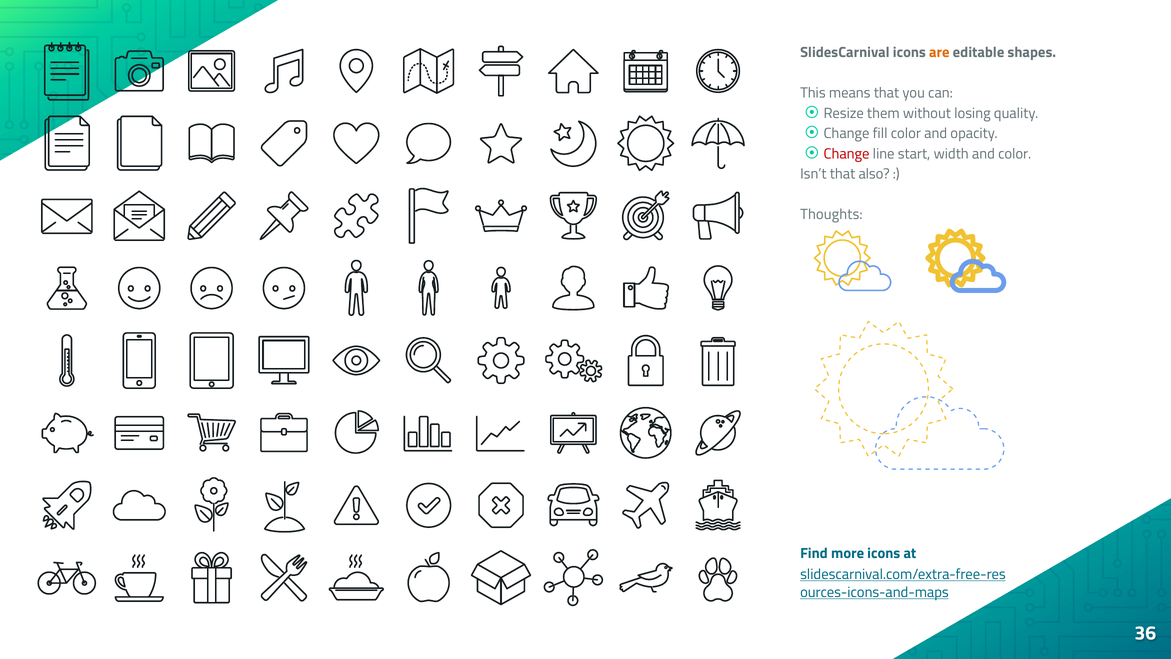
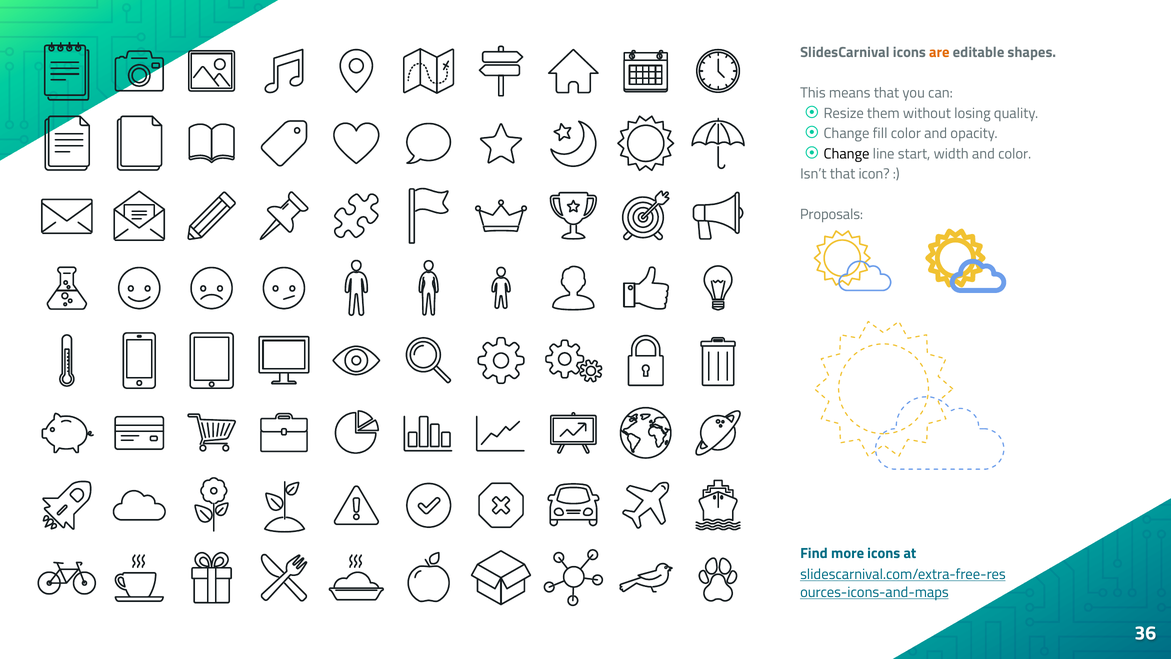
Change at (847, 154) colour: red -> black
also: also -> icon
Thoughts: Thoughts -> Proposals
